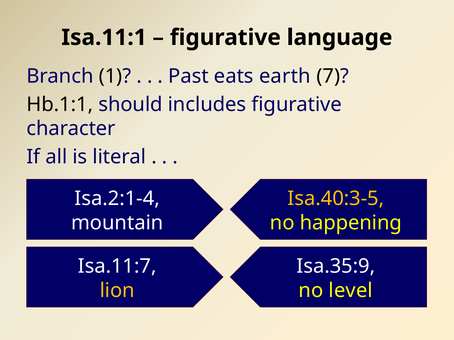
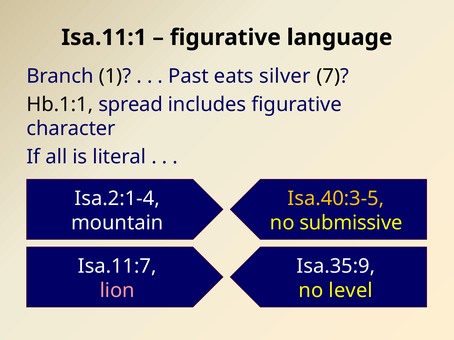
earth: earth -> silver
should: should -> spread
happening: happening -> submissive
lion colour: yellow -> pink
